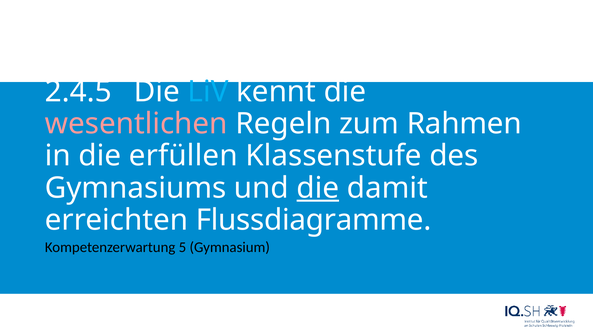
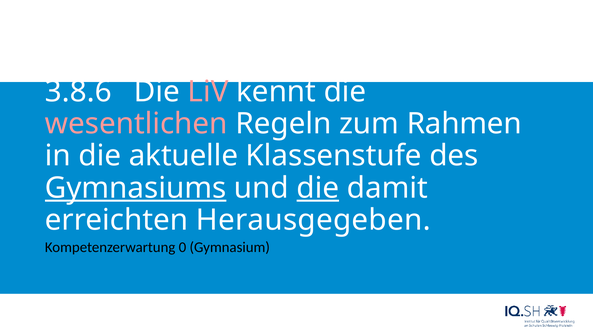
2.4.5: 2.4.5 -> 3.8.6
LiV colour: light blue -> pink
erfüllen: erfüllen -> aktuelle
Gymnasiums underline: none -> present
Flussdiagramme: Flussdiagramme -> Herausgegeben
5: 5 -> 0
